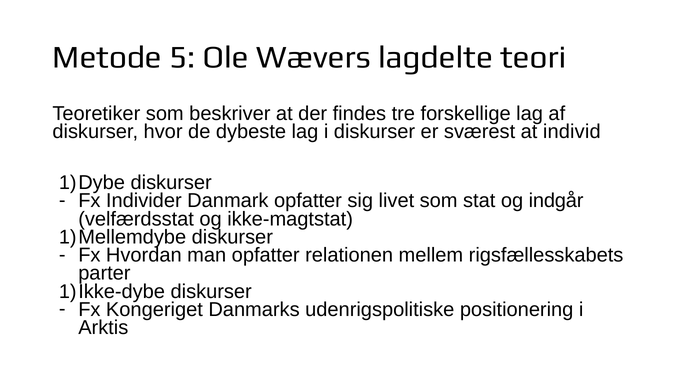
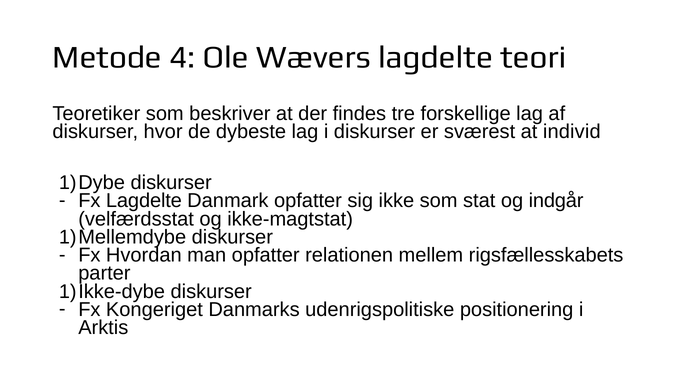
5: 5 -> 4
Fx Individer: Individer -> Lagdelte
livet: livet -> ikke
